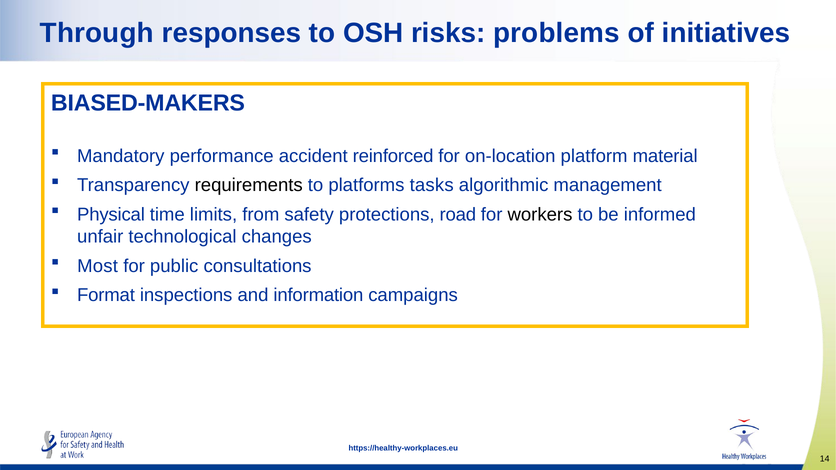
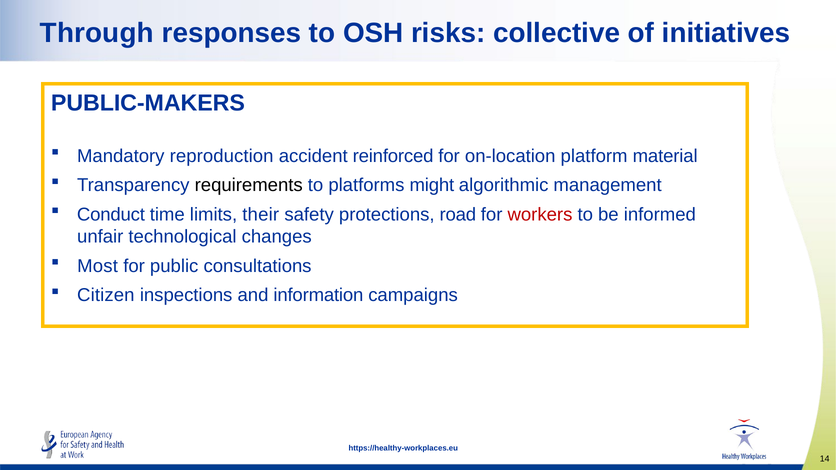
problems: problems -> collective
BIASED-MAKERS: BIASED-MAKERS -> PUBLIC-MAKERS
performance: performance -> reproduction
tasks: tasks -> might
Physical: Physical -> Conduct
from: from -> their
workers colour: black -> red
Format: Format -> Citizen
